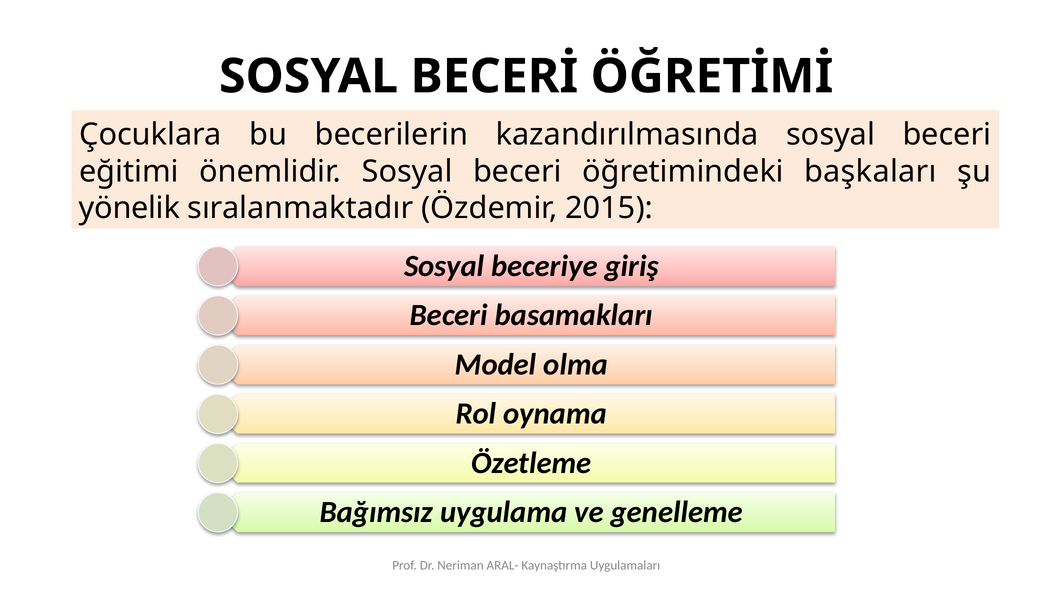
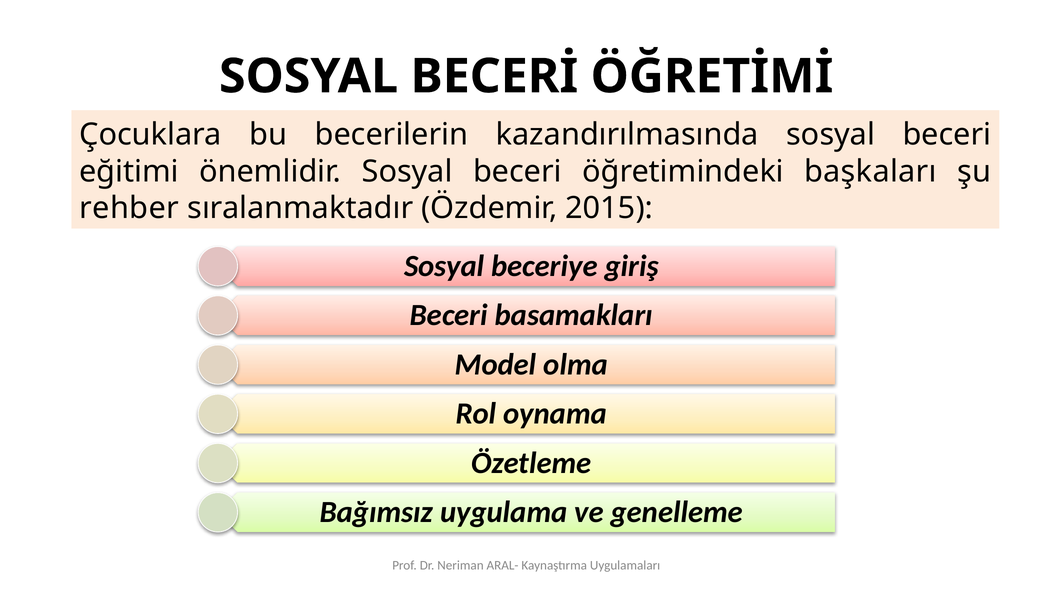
yönelik: yönelik -> rehber
